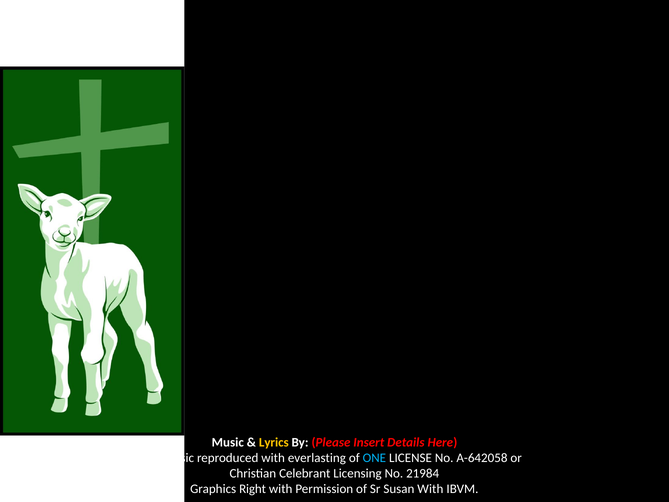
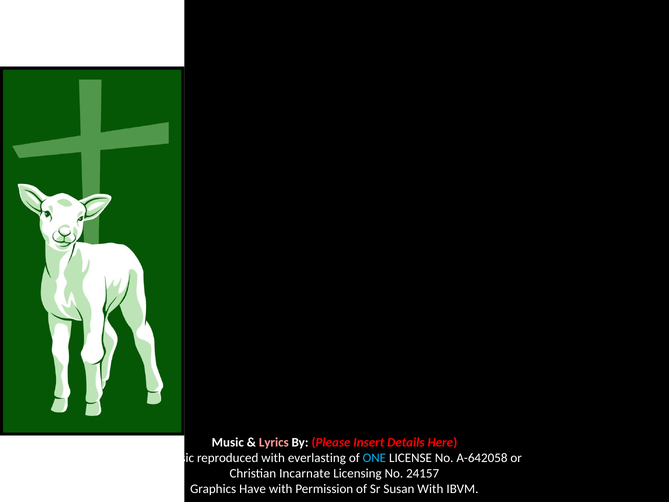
Lyrics colour: yellow -> pink
Celebrant: Celebrant -> Incarnate
21984: 21984 -> 24157
Right: Right -> Have
